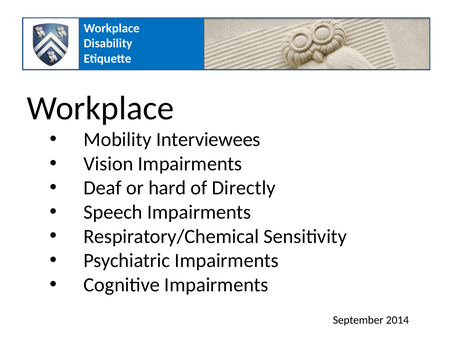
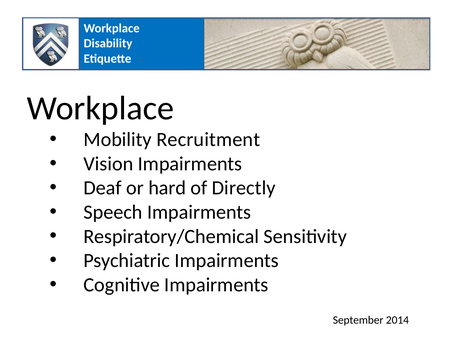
Interviewees: Interviewees -> Recruitment
